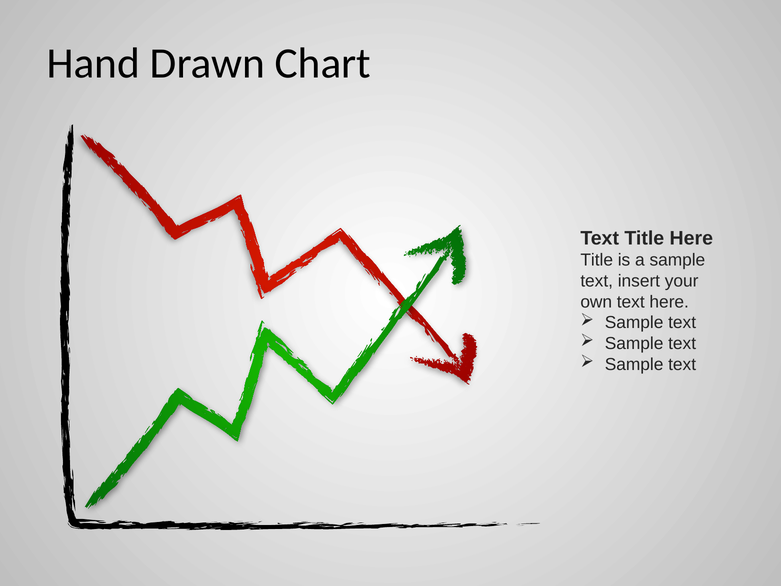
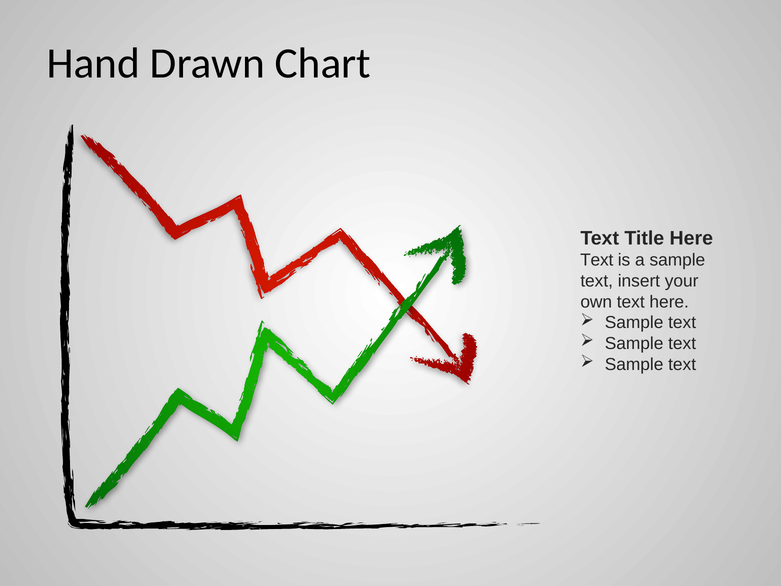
Title at (597, 260): Title -> Text
